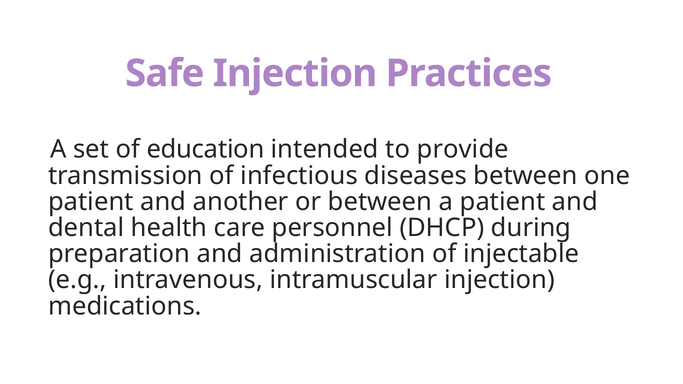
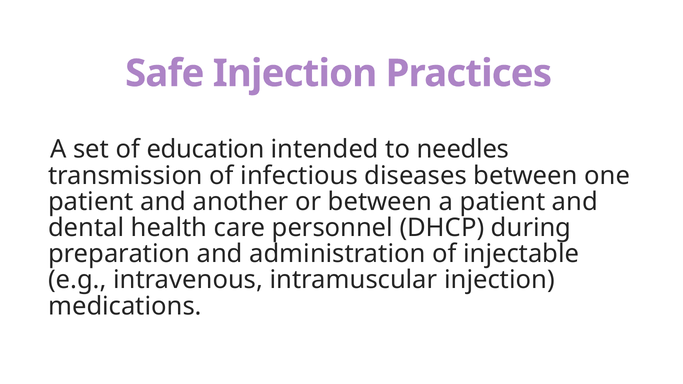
provide: provide -> needles
